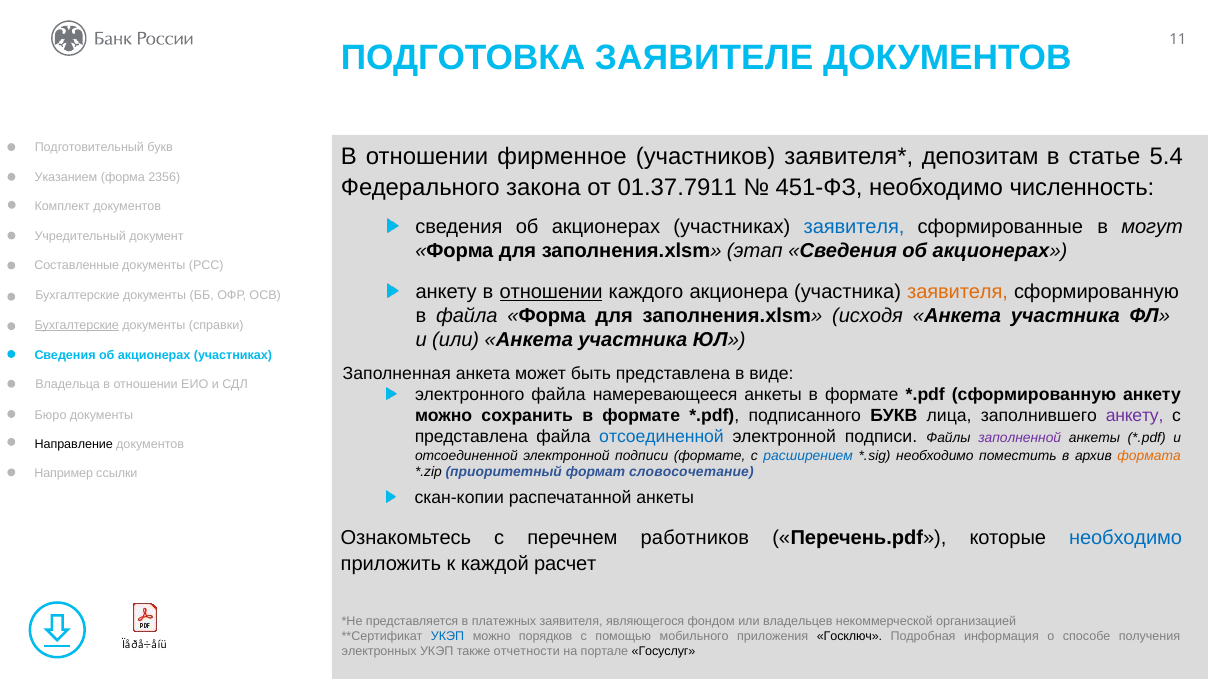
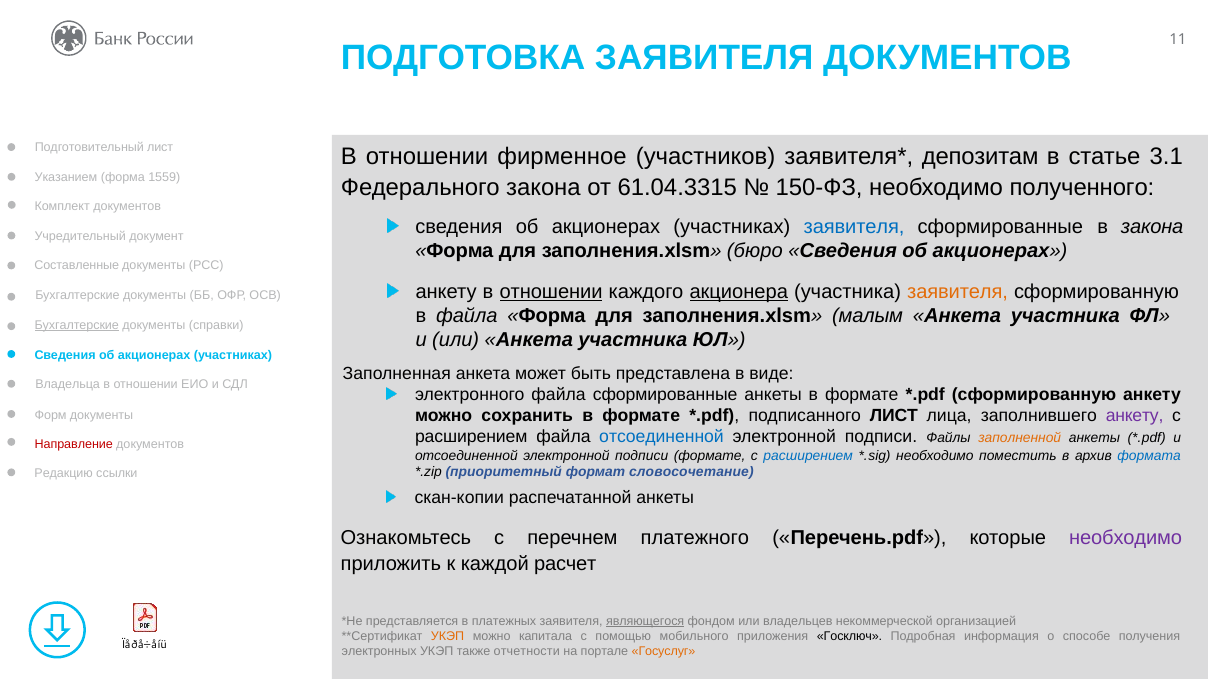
ПОДГОТОВКА ЗАЯВИТЕЛЕ: ЗАЯВИТЕЛЕ -> ЗАЯВИТЕЛЯ
Подготовительный букв: букв -> лист
5.4: 5.4 -> 3.1
2356: 2356 -> 1559
01.37.7911: 01.37.7911 -> 61.04.3315
451-ФЗ: 451-ФЗ -> 150-ФЗ
численность: численность -> полученного
в могут: могут -> закона
этап: этап -> бюро
акционера underline: none -> present
исходя: исходя -> малым
файла намеревающееся: намеревающееся -> сформированные
подписанного БУКВ: БУКВ -> ЛИСТ
Бюро: Бюро -> Форм
представлена at (471, 437): представлена -> расширением
заполненной colour: purple -> orange
Направление colour: black -> red
формата colour: orange -> blue
Например: Например -> Редакцию
работников: работников -> платежного
необходимо at (1126, 539) colour: blue -> purple
являющегося underline: none -> present
УКЭП at (448, 637) colour: blue -> orange
порядков: порядков -> капитала
Госуслуг colour: black -> orange
